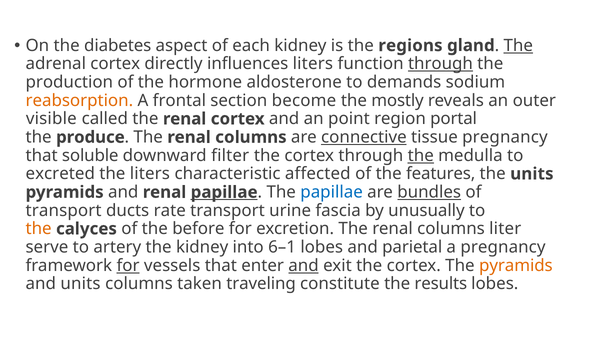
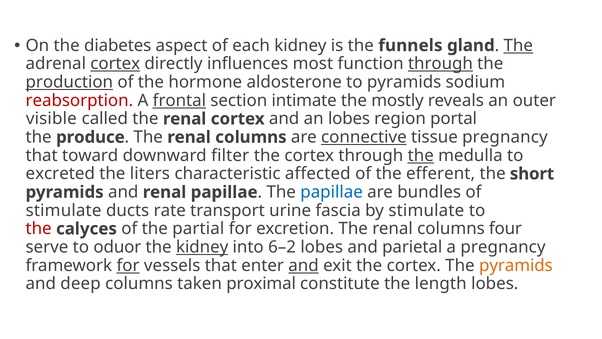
regions: regions -> funnels
cortex at (115, 64) underline: none -> present
influences liters: liters -> most
production underline: none -> present
to demands: demands -> pyramids
reabsorption colour: orange -> red
frontal underline: none -> present
become: become -> intimate
an point: point -> lobes
soluble: soluble -> toward
features: features -> efferent
the units: units -> short
papillae at (224, 192) underline: present -> none
bundles underline: present -> none
transport at (64, 210): transport -> stimulate
by unusually: unusually -> stimulate
the at (39, 229) colour: orange -> red
before: before -> partial
liter: liter -> four
artery: artery -> oduor
kidney at (202, 247) underline: none -> present
6–1: 6–1 -> 6–2
and units: units -> deep
traveling: traveling -> proximal
results: results -> length
